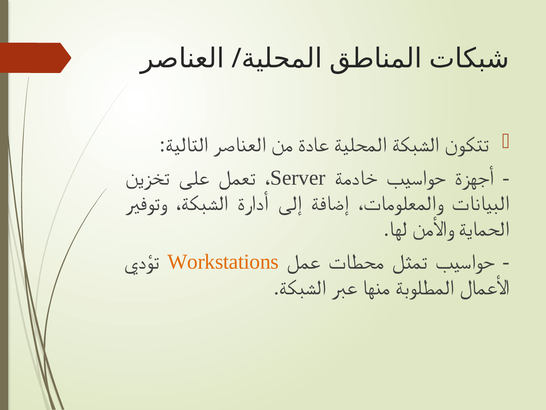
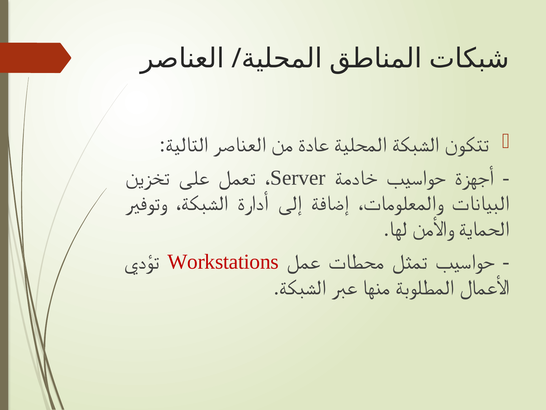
Workstations colour: orange -> red
